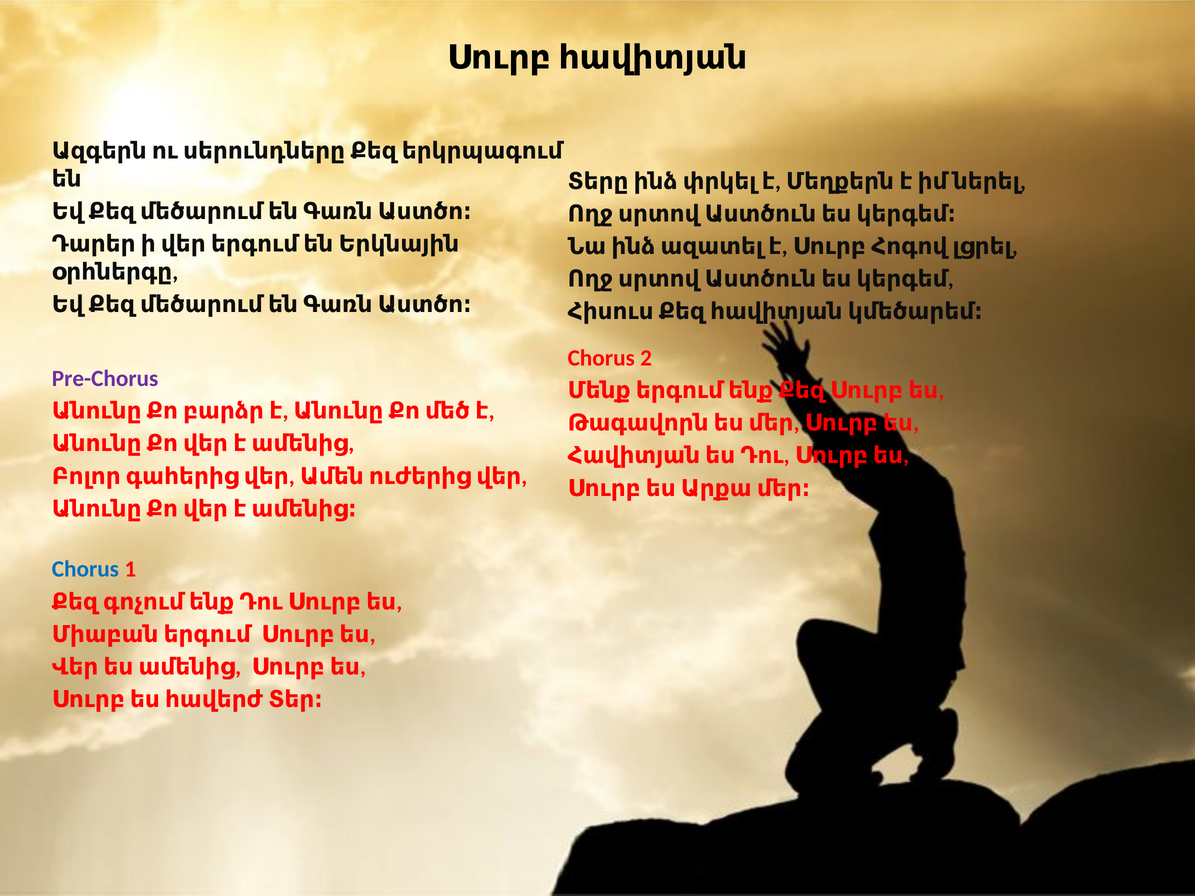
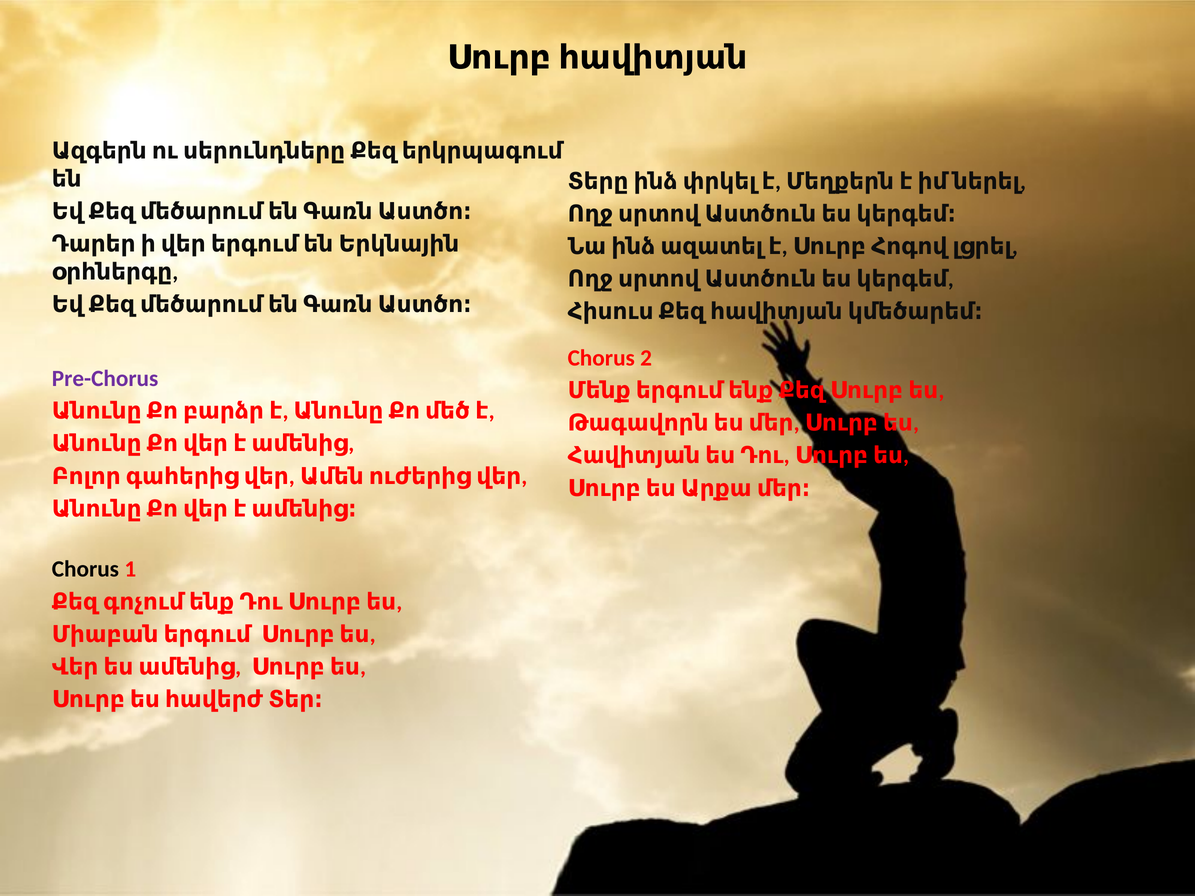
Chorus at (85, 569) colour: blue -> black
